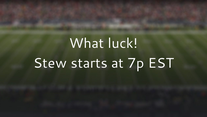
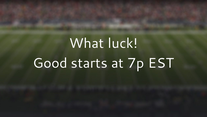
Stew: Stew -> Good
